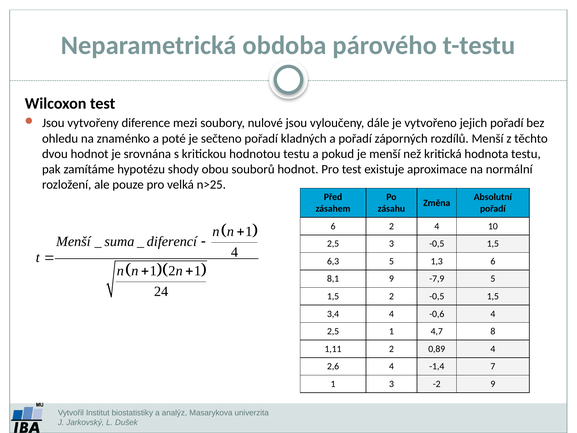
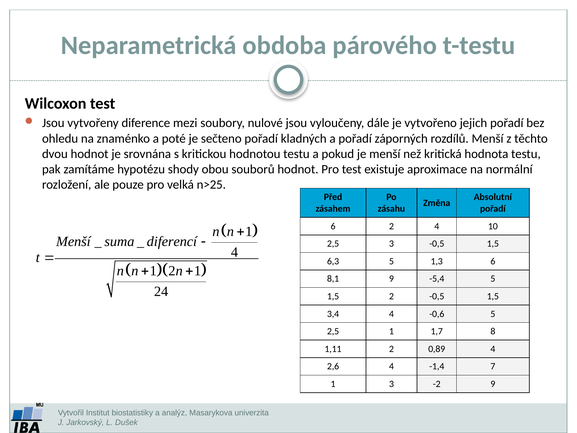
-7,9: -7,9 -> -5,4
-0,6 4: 4 -> 5
4,7: 4,7 -> 1,7
